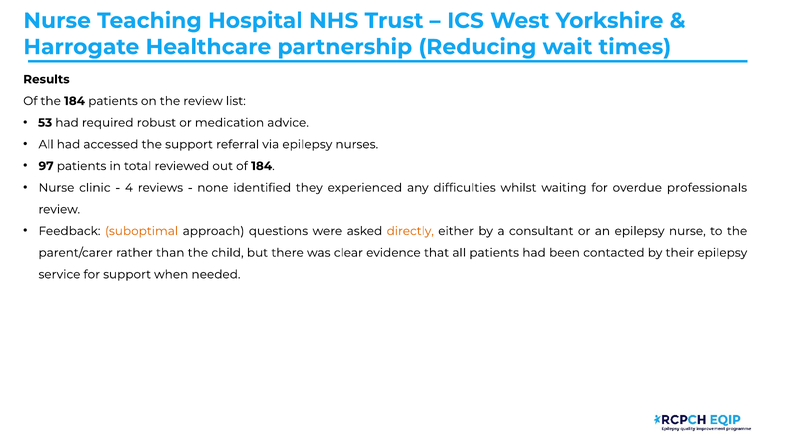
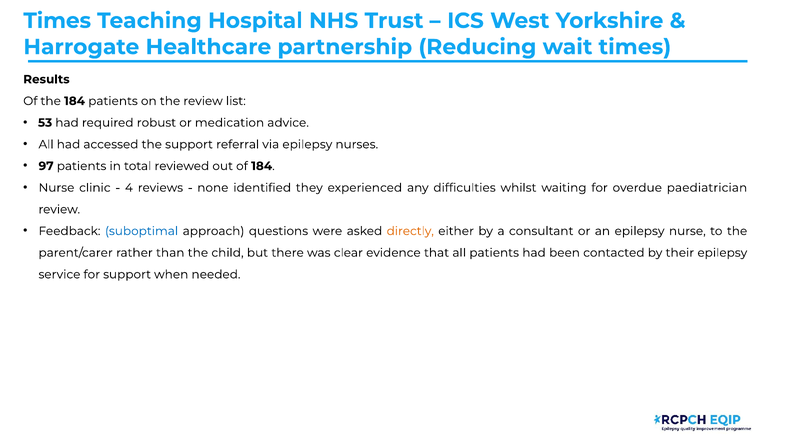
Nurse at (57, 21): Nurse -> Times
professionals: professionals -> paediatrician
suboptimal colour: orange -> blue
